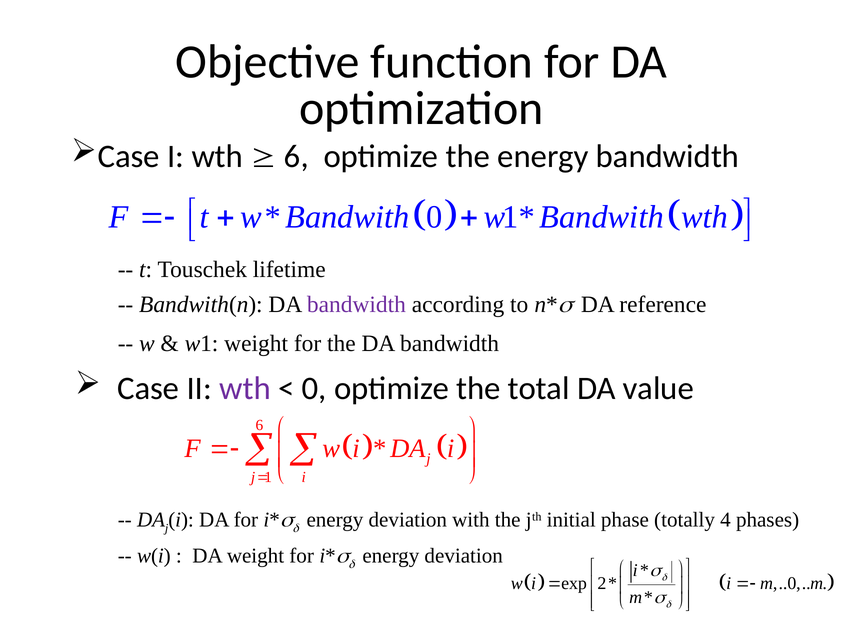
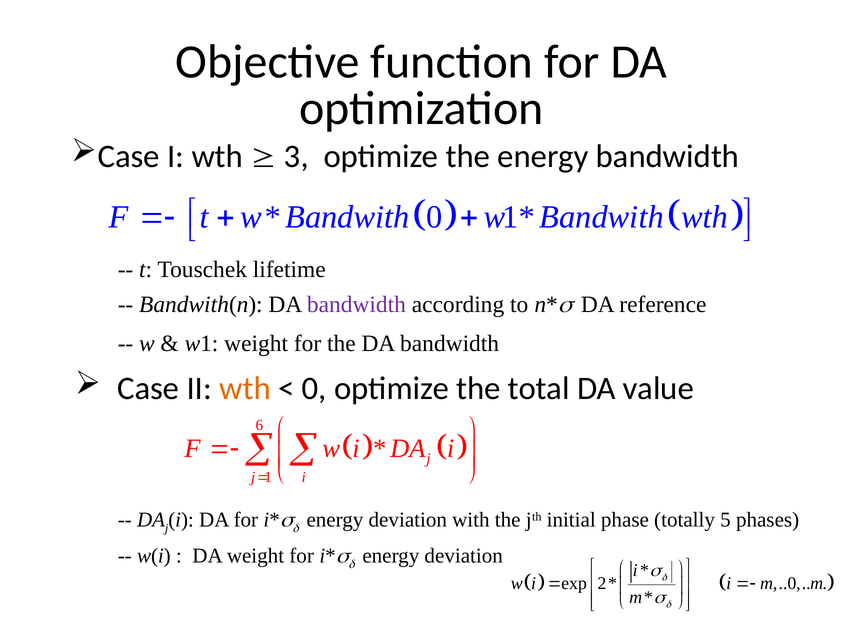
6 at (296, 156): 6 -> 3
wth at (245, 389) colour: purple -> orange
4: 4 -> 5
